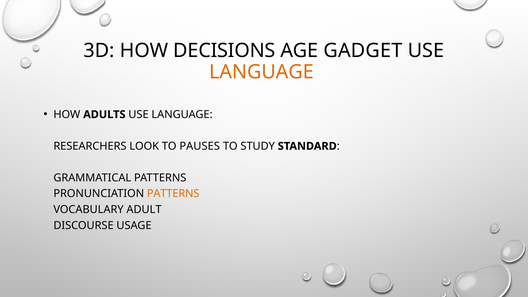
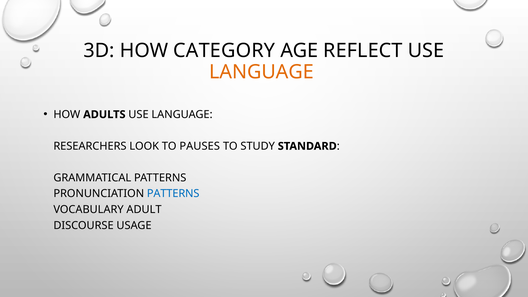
DECISIONS: DECISIONS -> CATEGORY
GADGET: GADGET -> REFLECT
PATTERNS at (173, 194) colour: orange -> blue
